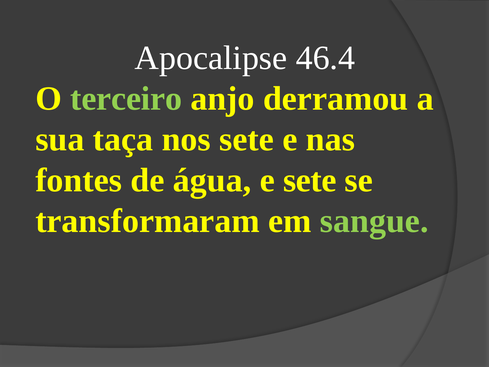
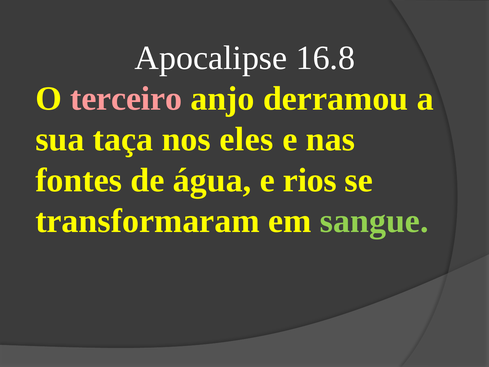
46.4: 46.4 -> 16.8
terceiro colour: light green -> pink
nos sete: sete -> eles
e sete: sete -> rios
